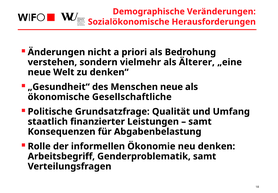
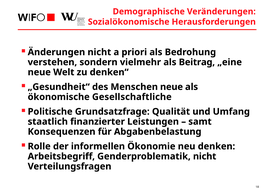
Älterer: Älterer -> Beitrag
Genderproblematik samt: samt -> nicht
